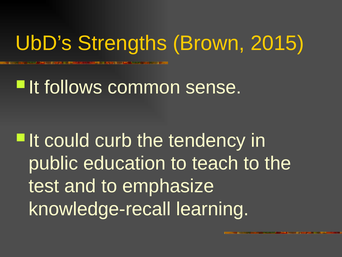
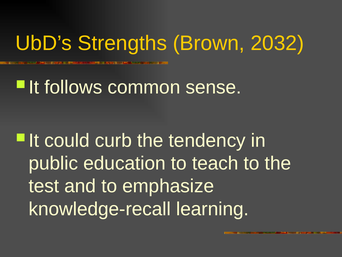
2015: 2015 -> 2032
